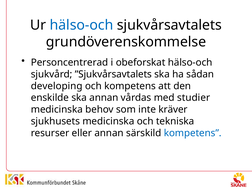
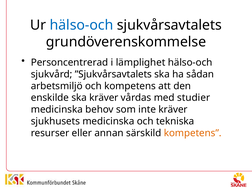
obeforskat: obeforskat -> lämplighet
developing: developing -> arbetsmiljö
ska annan: annan -> kräver
kompetens at (193, 133) colour: blue -> orange
